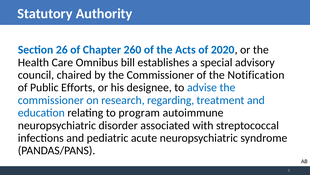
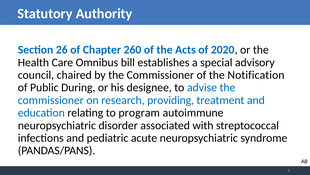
Efforts: Efforts -> During
regarding: regarding -> providing
